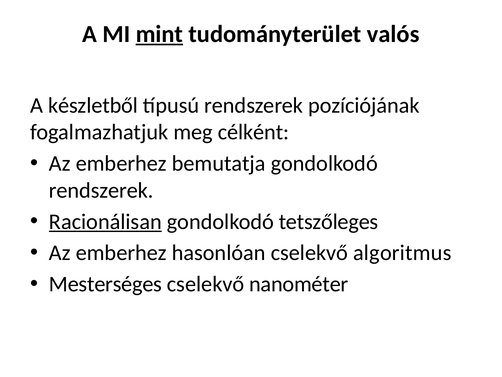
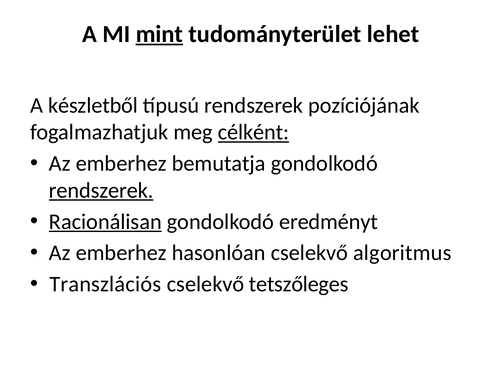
valós: valós -> lehet
célként underline: none -> present
rendszerek at (101, 190) underline: none -> present
tetszőleges: tetszőleges -> eredményt
Mesterséges: Mesterséges -> Transzlációs
nanométer: nanométer -> tetszőleges
